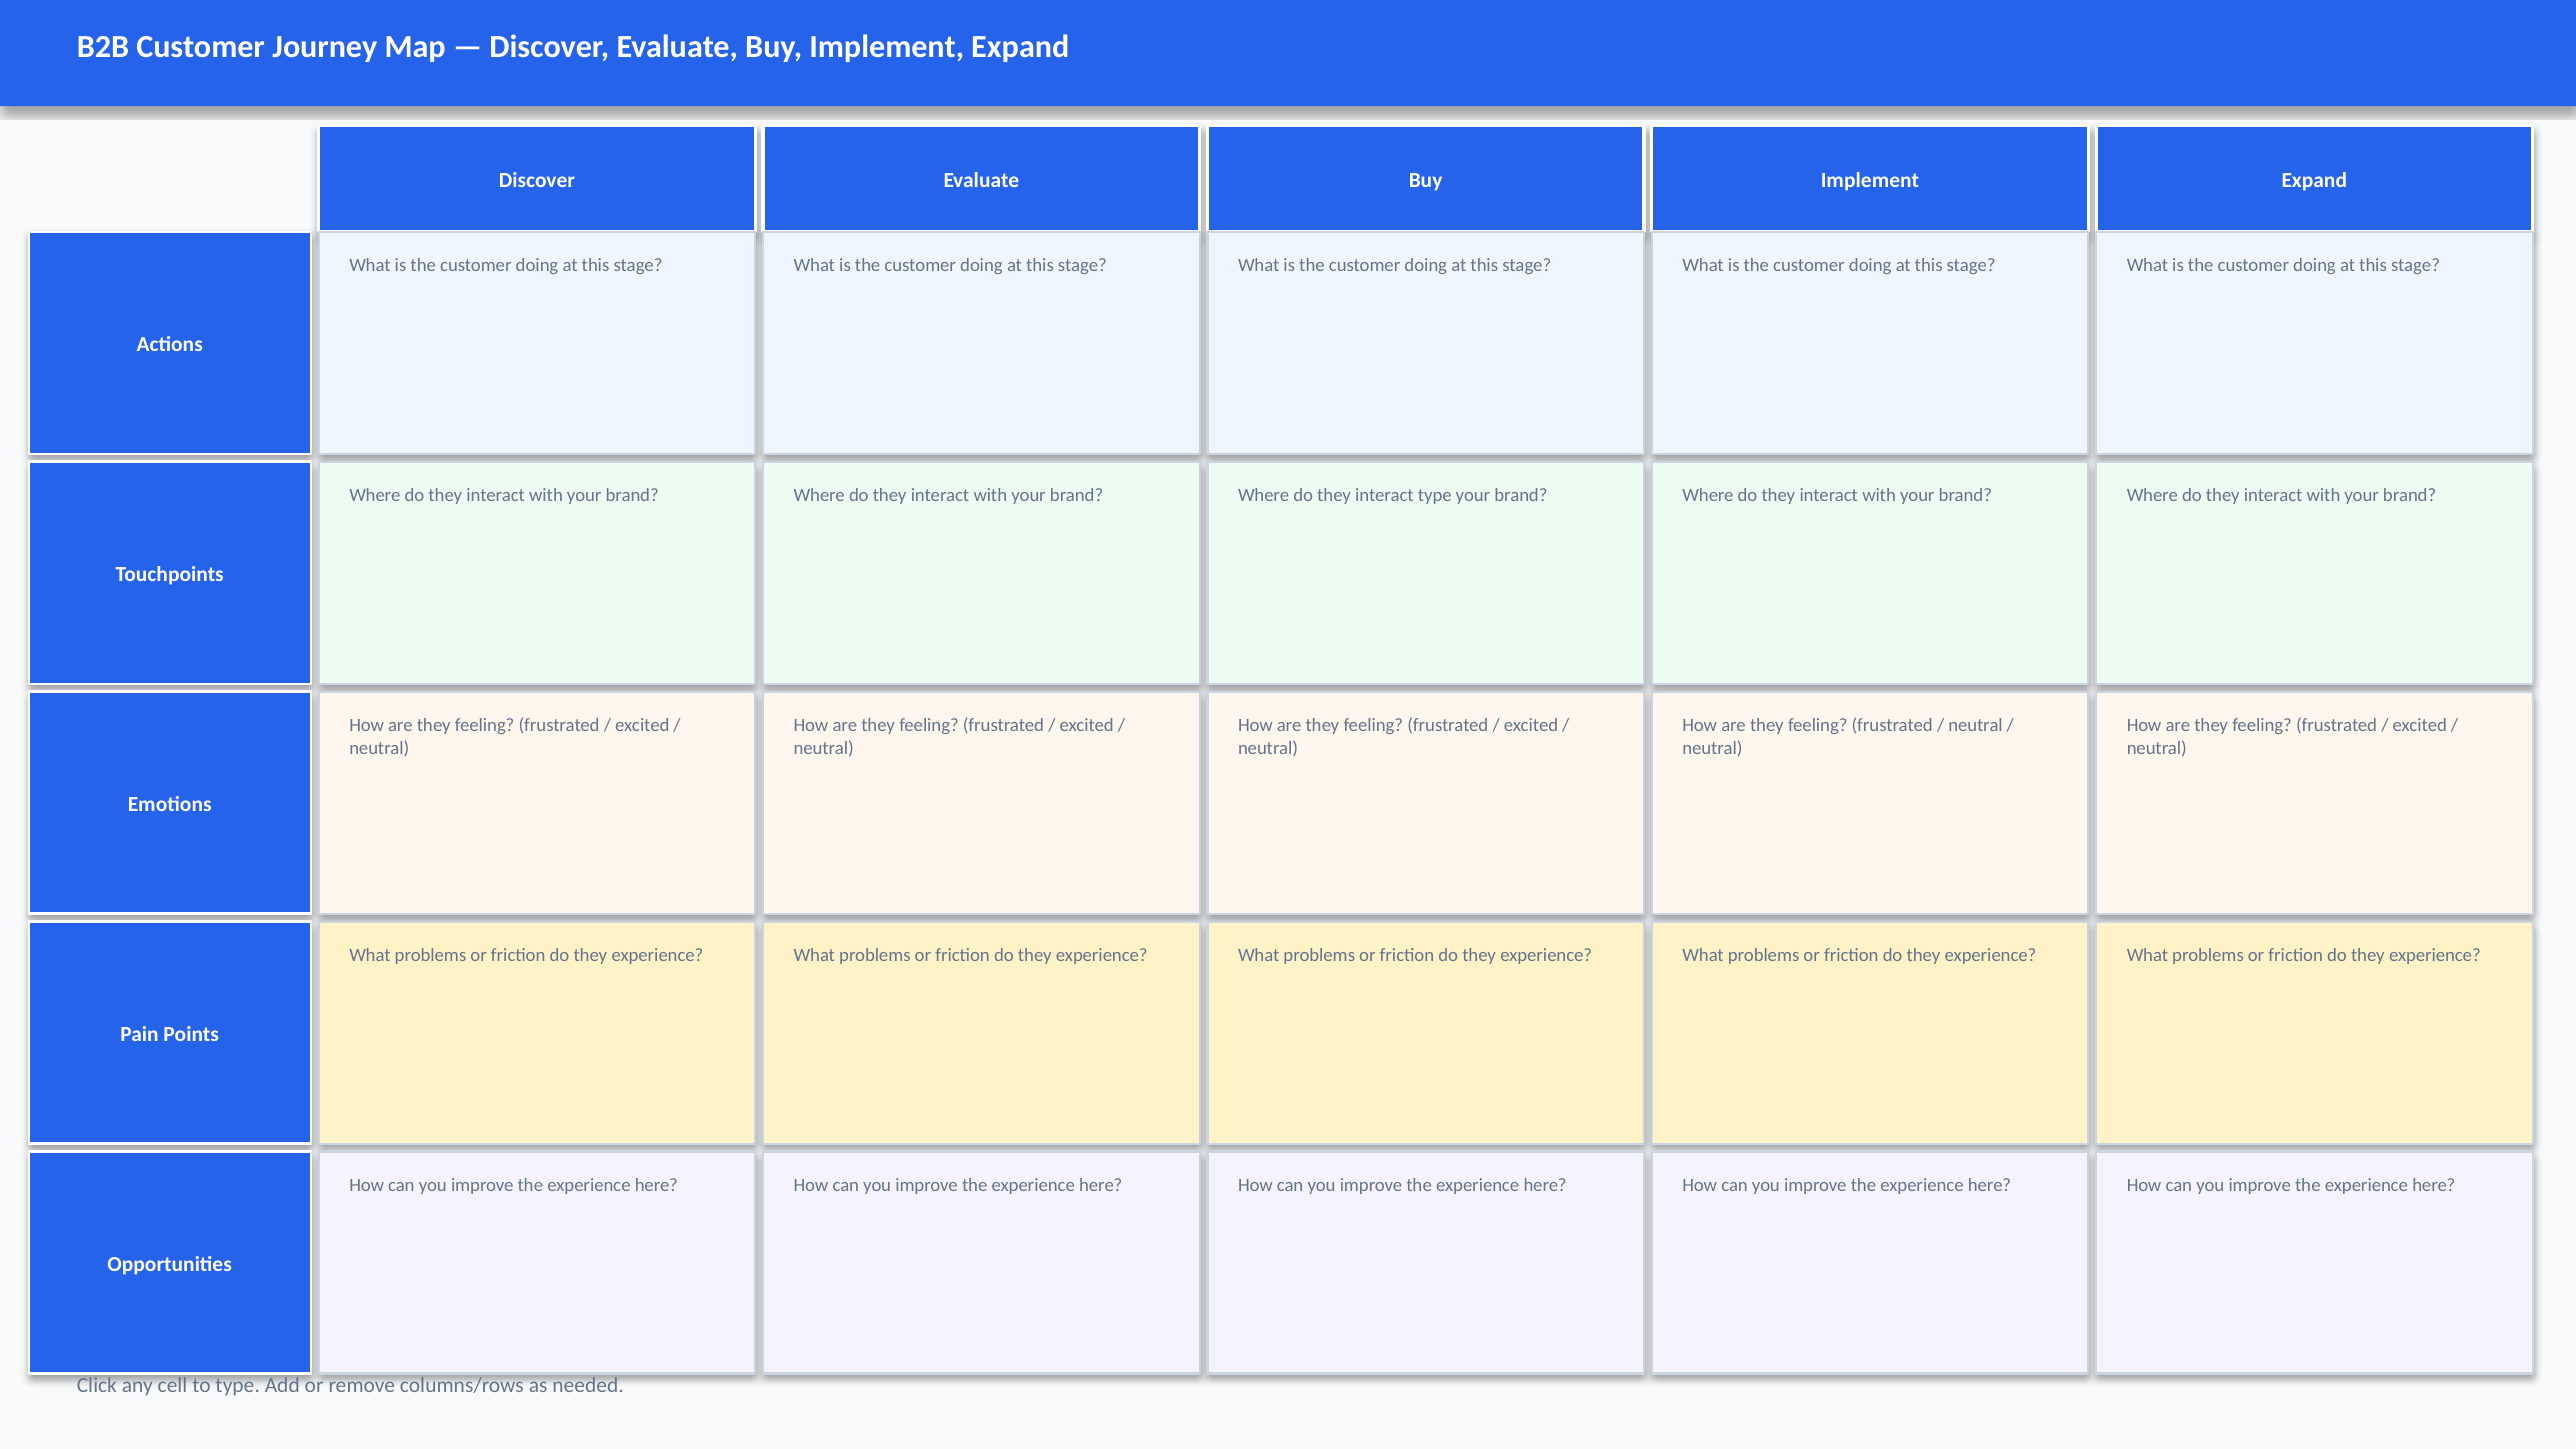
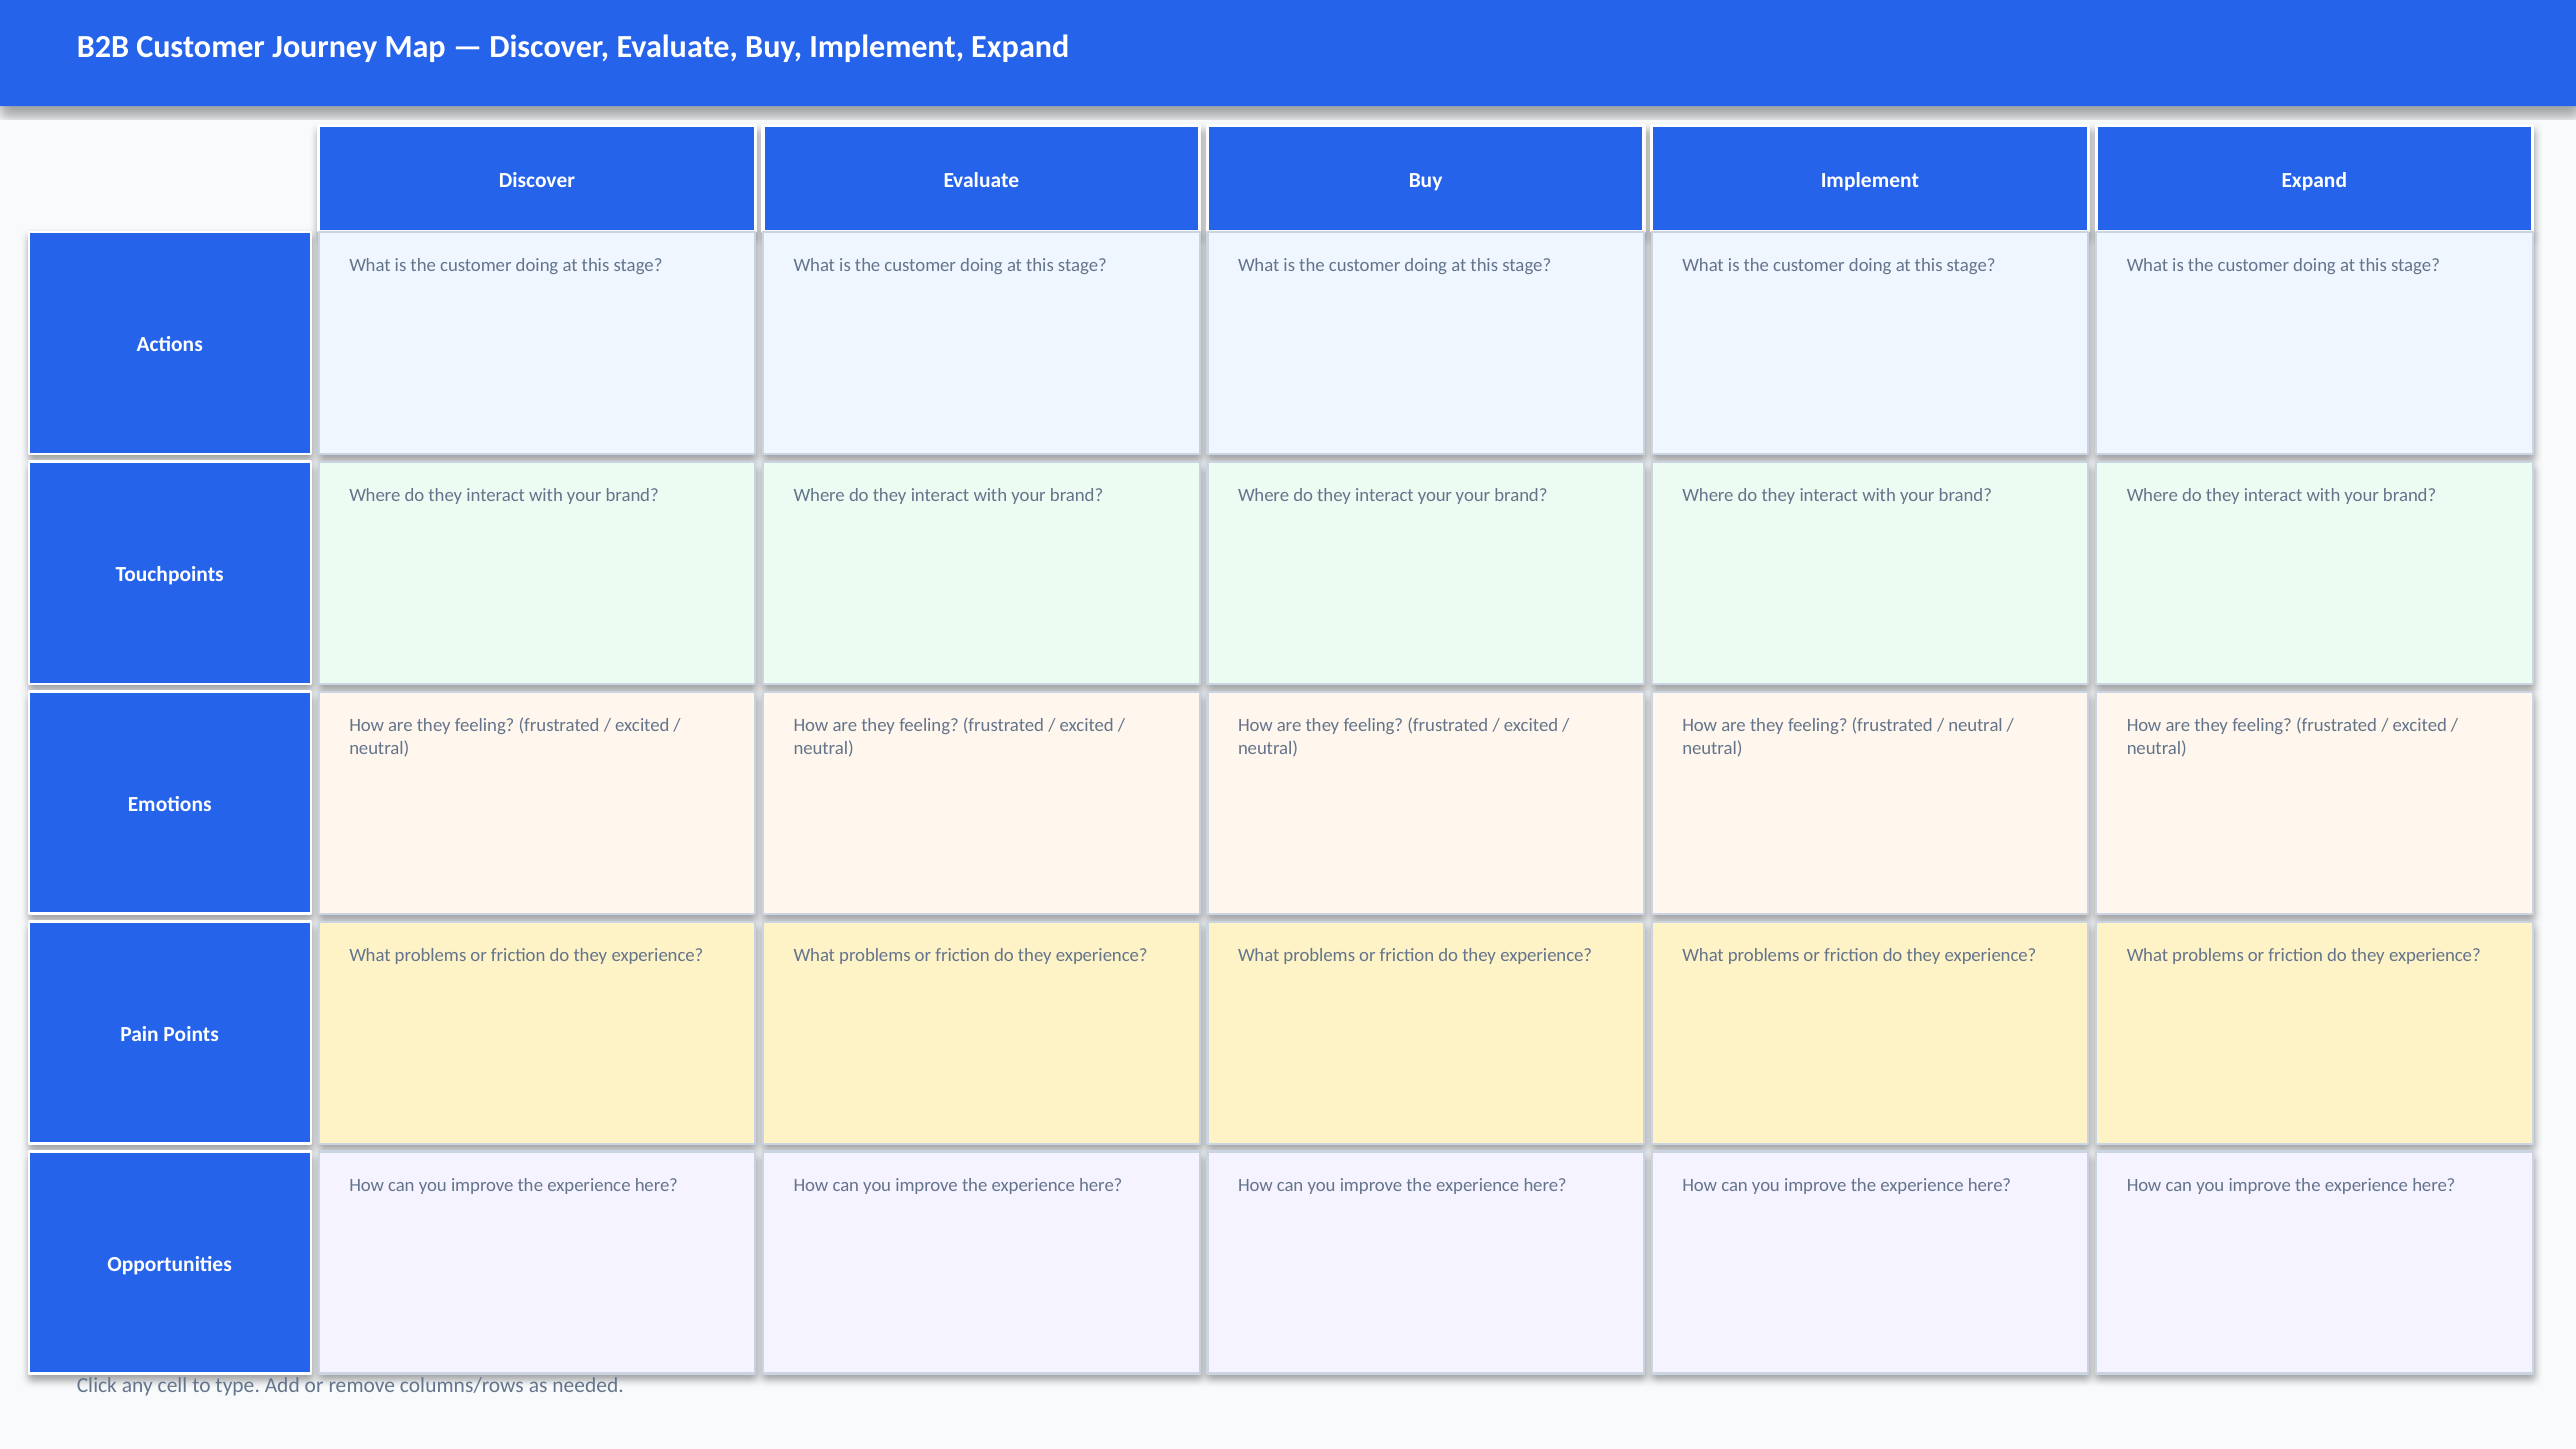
interact type: type -> your
